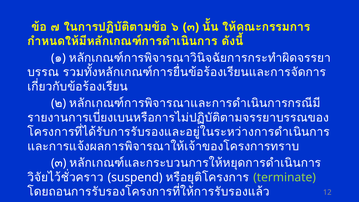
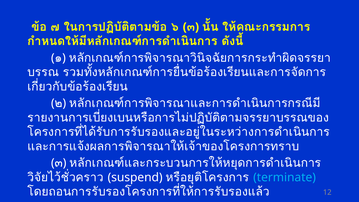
terminate colour: light green -> light blue
